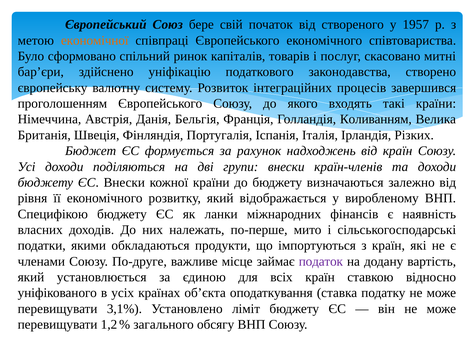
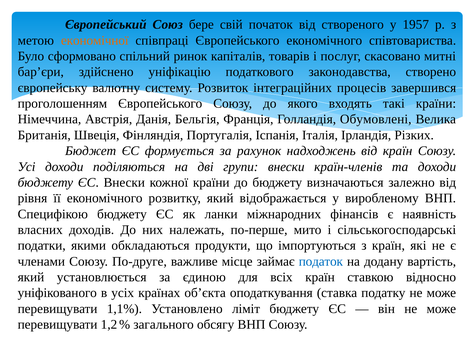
Коливанням: Коливанням -> Обумовлені
податок colour: purple -> blue
3,1%: 3,1% -> 1,1%
